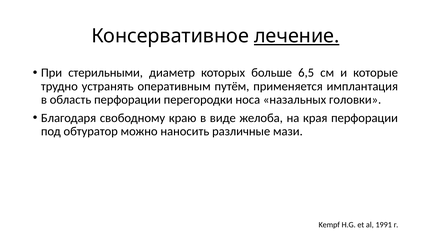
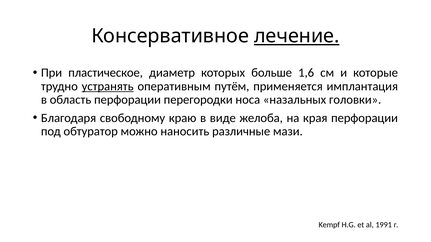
стерильными: стерильными -> пластическое
6,5: 6,5 -> 1,6
устранять underline: none -> present
